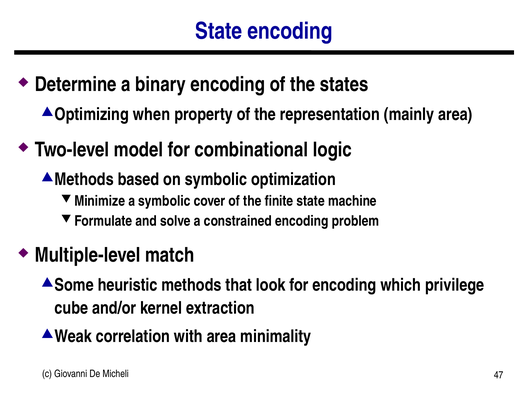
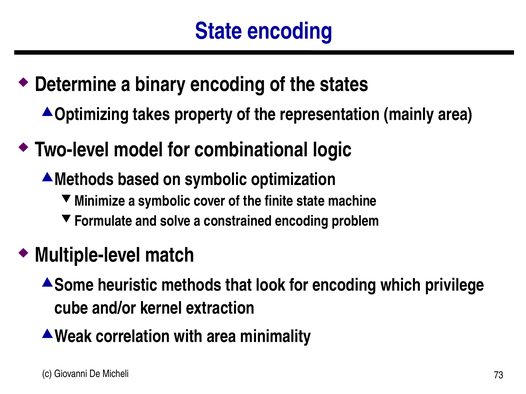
when: when -> takes
47: 47 -> 73
